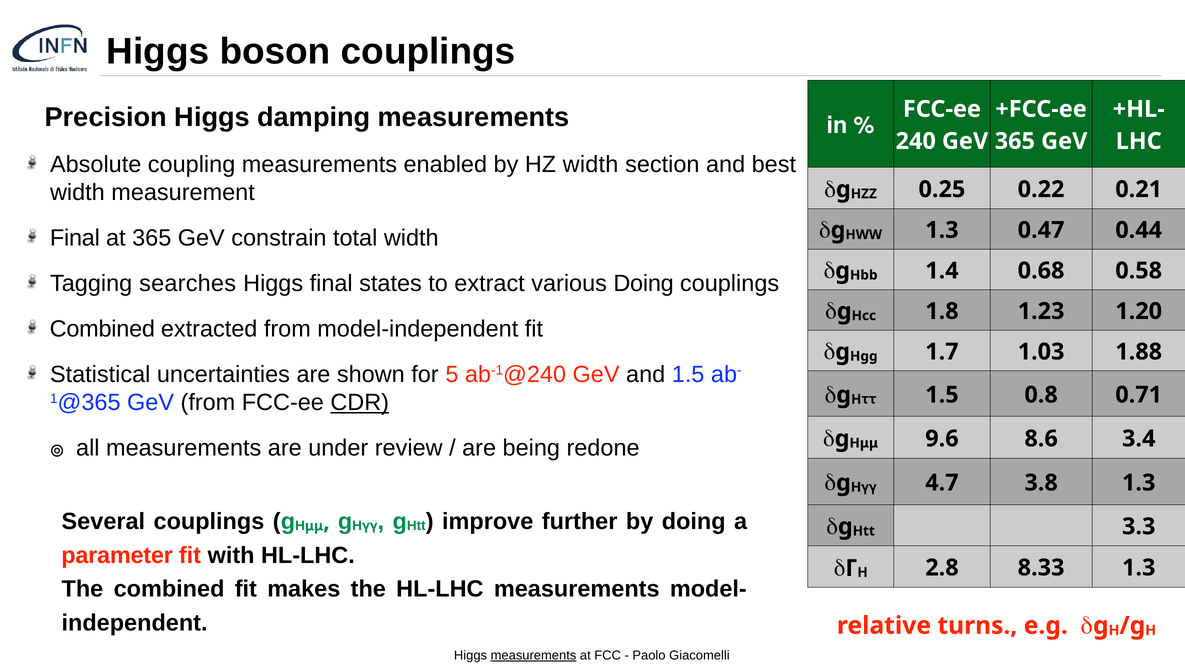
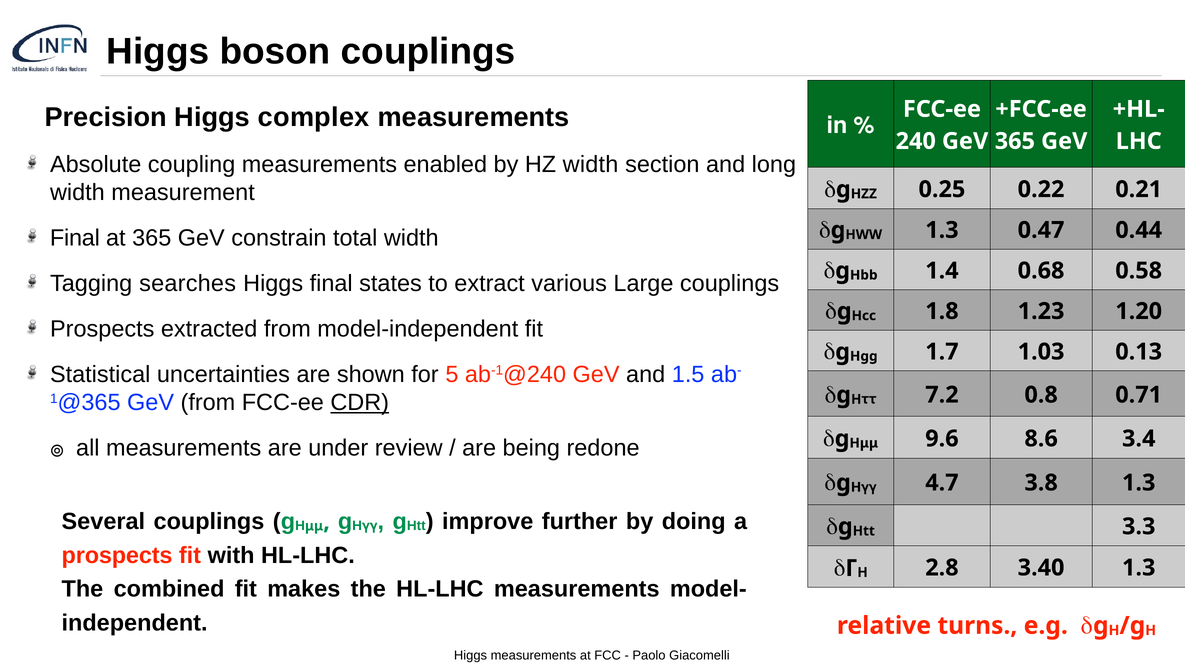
damping: damping -> complex
best: best -> long
various Doing: Doing -> Large
Combined at (102, 329): Combined -> Prospects
1.88: 1.88 -> 0.13
1.5 at (942, 395): 1.5 -> 7.2
parameter at (117, 555): parameter -> prospects
8.33: 8.33 -> 3.40
measurements at (534, 655) underline: present -> none
